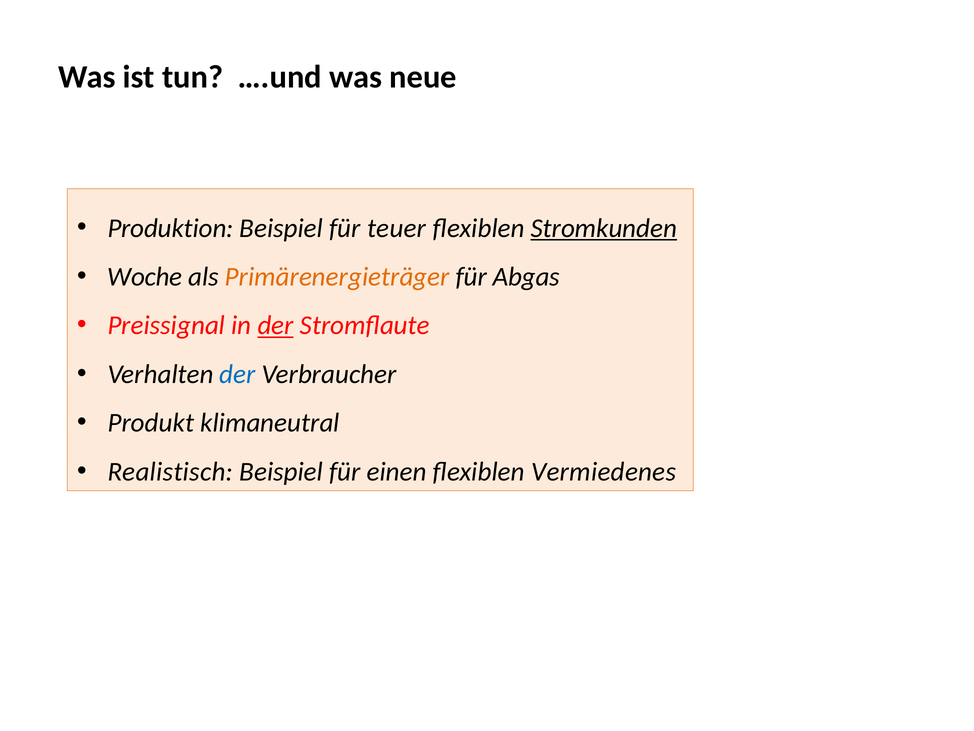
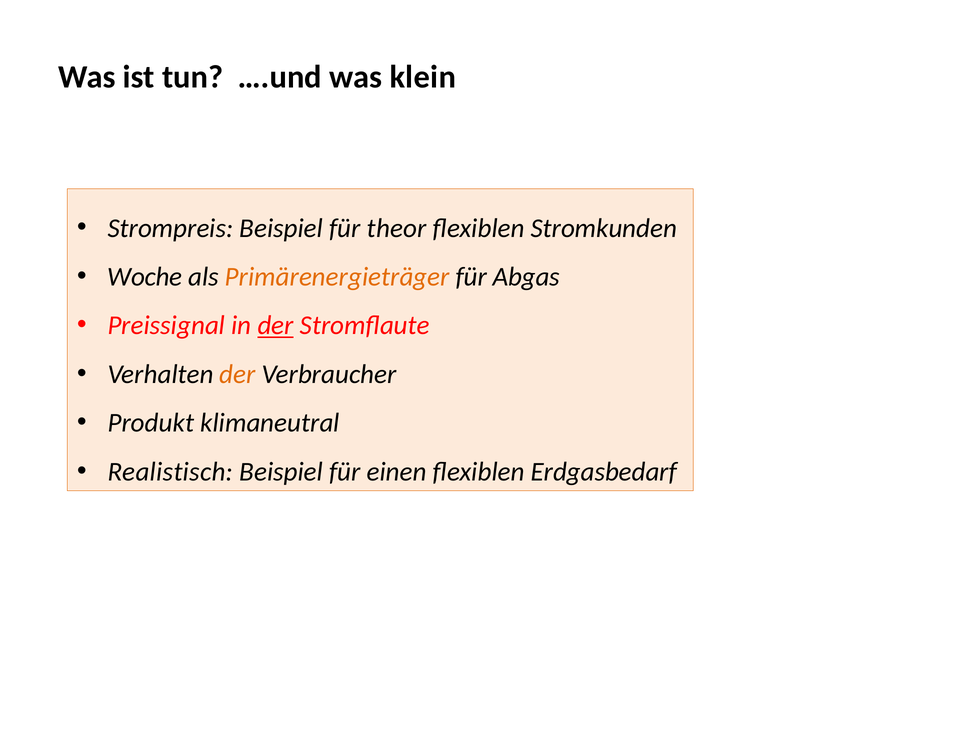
neue: neue -> klein
Produktion: Produktion -> Strompreis
teuer: teuer -> theor
Stromkunden underline: present -> none
der at (238, 374) colour: blue -> orange
Vermiedenes: Vermiedenes -> Erdgasbedarf
